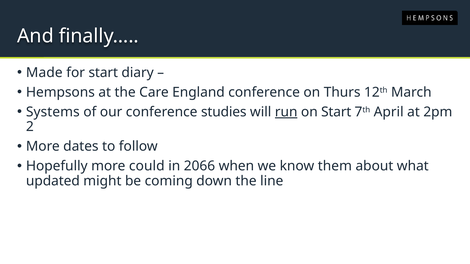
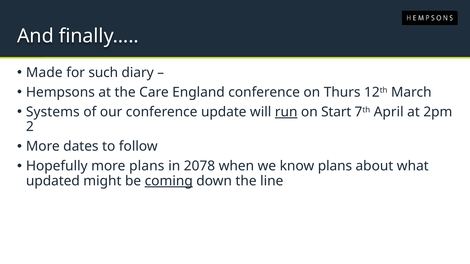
for start: start -> such
studies: studies -> update
more could: could -> plans
2066: 2066 -> 2078
know them: them -> plans
coming underline: none -> present
